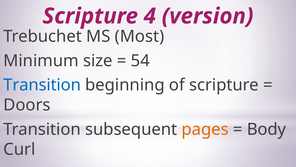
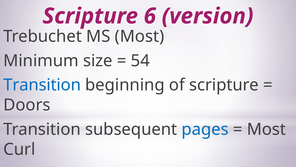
4: 4 -> 6
pages colour: orange -> blue
Body at (266, 129): Body -> Most
